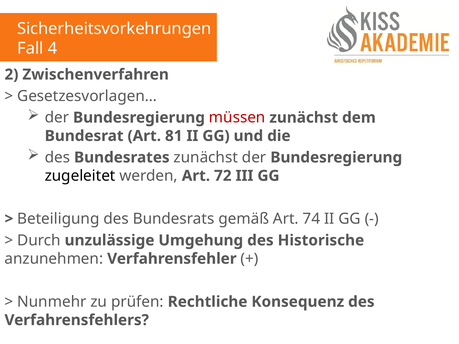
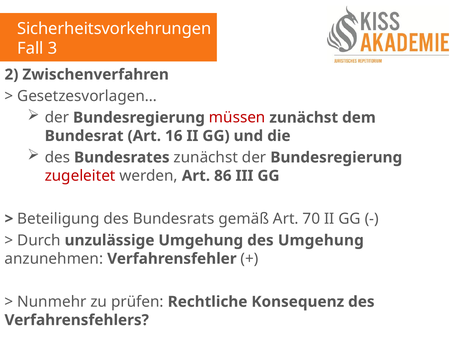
4: 4 -> 3
81: 81 -> 16
zugeleitet colour: black -> red
72: 72 -> 86
74: 74 -> 70
des Historische: Historische -> Umgehung
